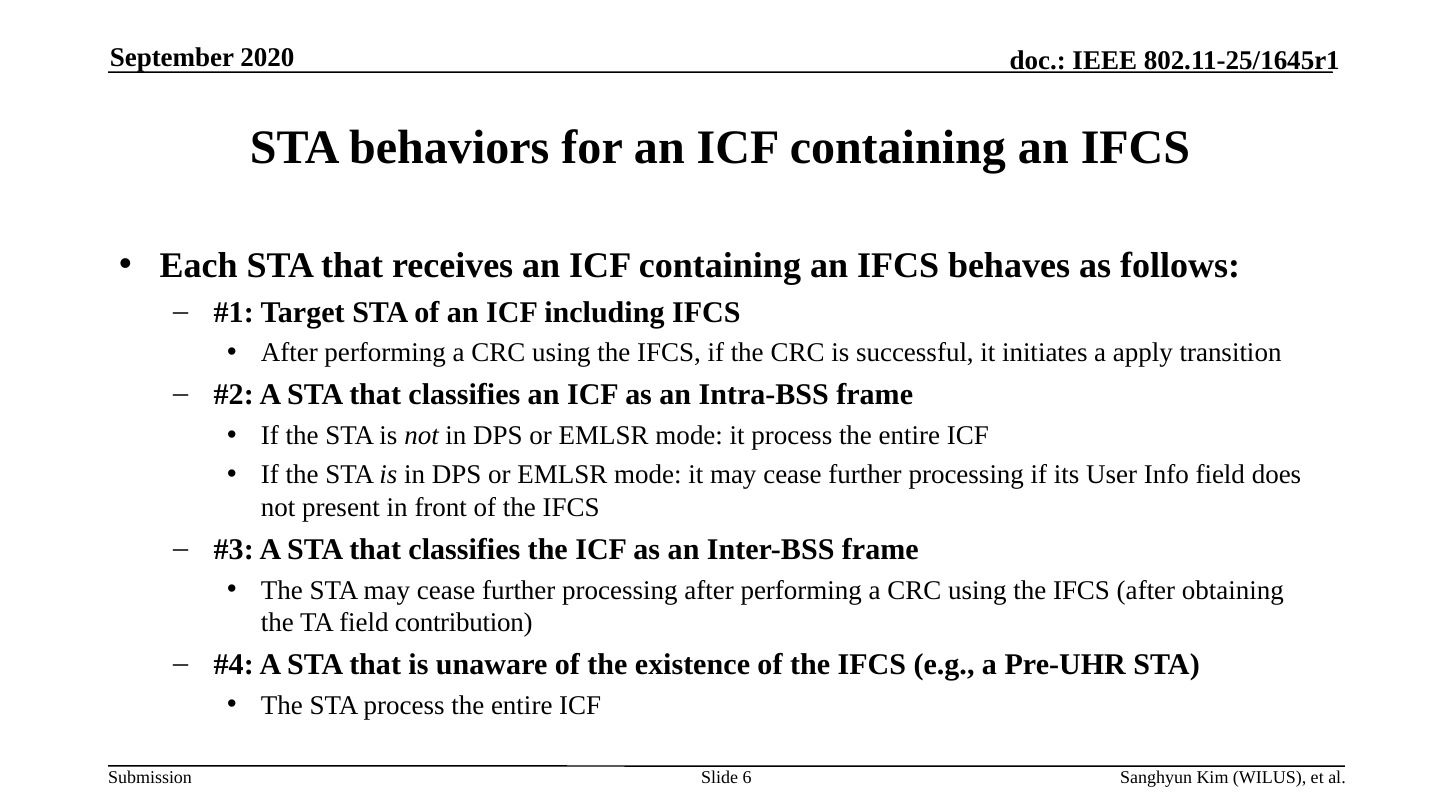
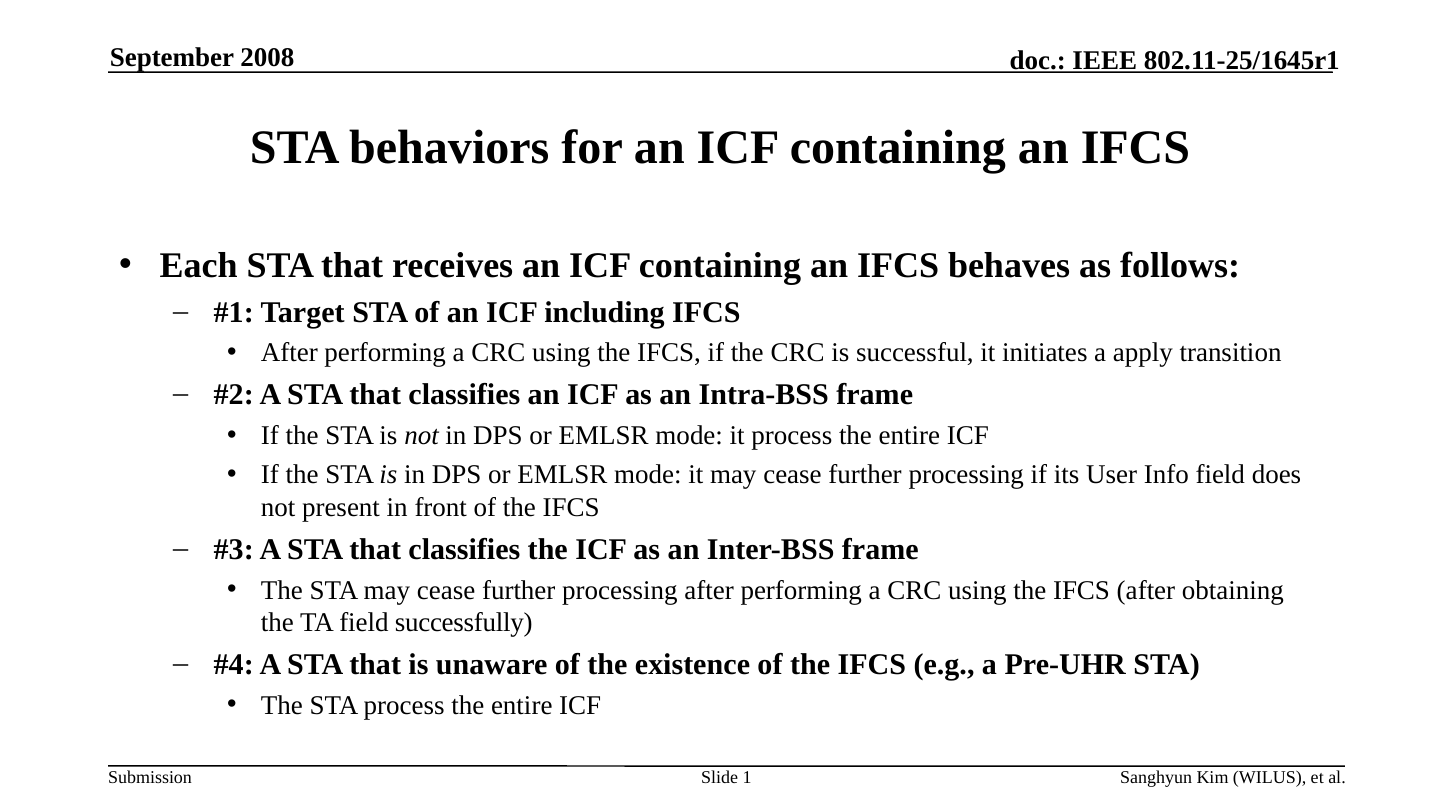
2020: 2020 -> 2008
contribution: contribution -> successfully
6: 6 -> 1
